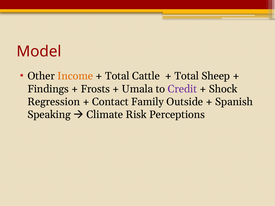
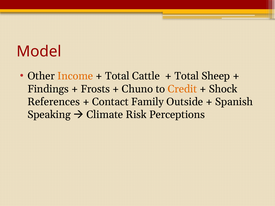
Umala: Umala -> Chuno
Credit colour: purple -> orange
Regression: Regression -> References
